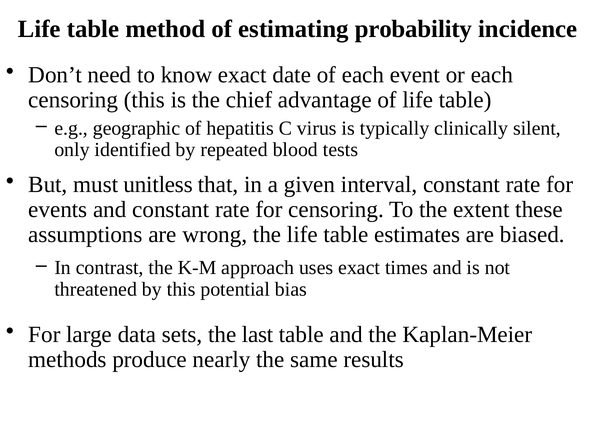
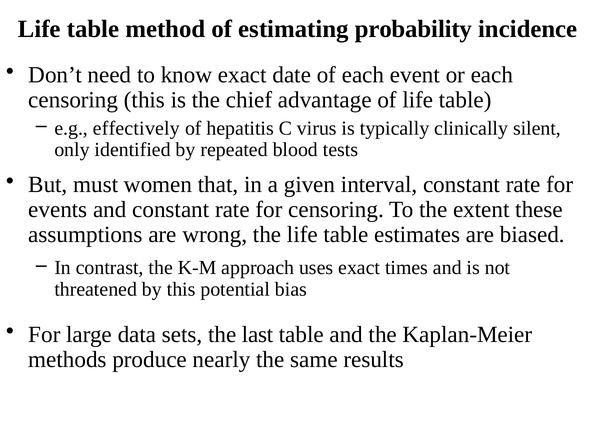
geographic: geographic -> effectively
unitless: unitless -> women
